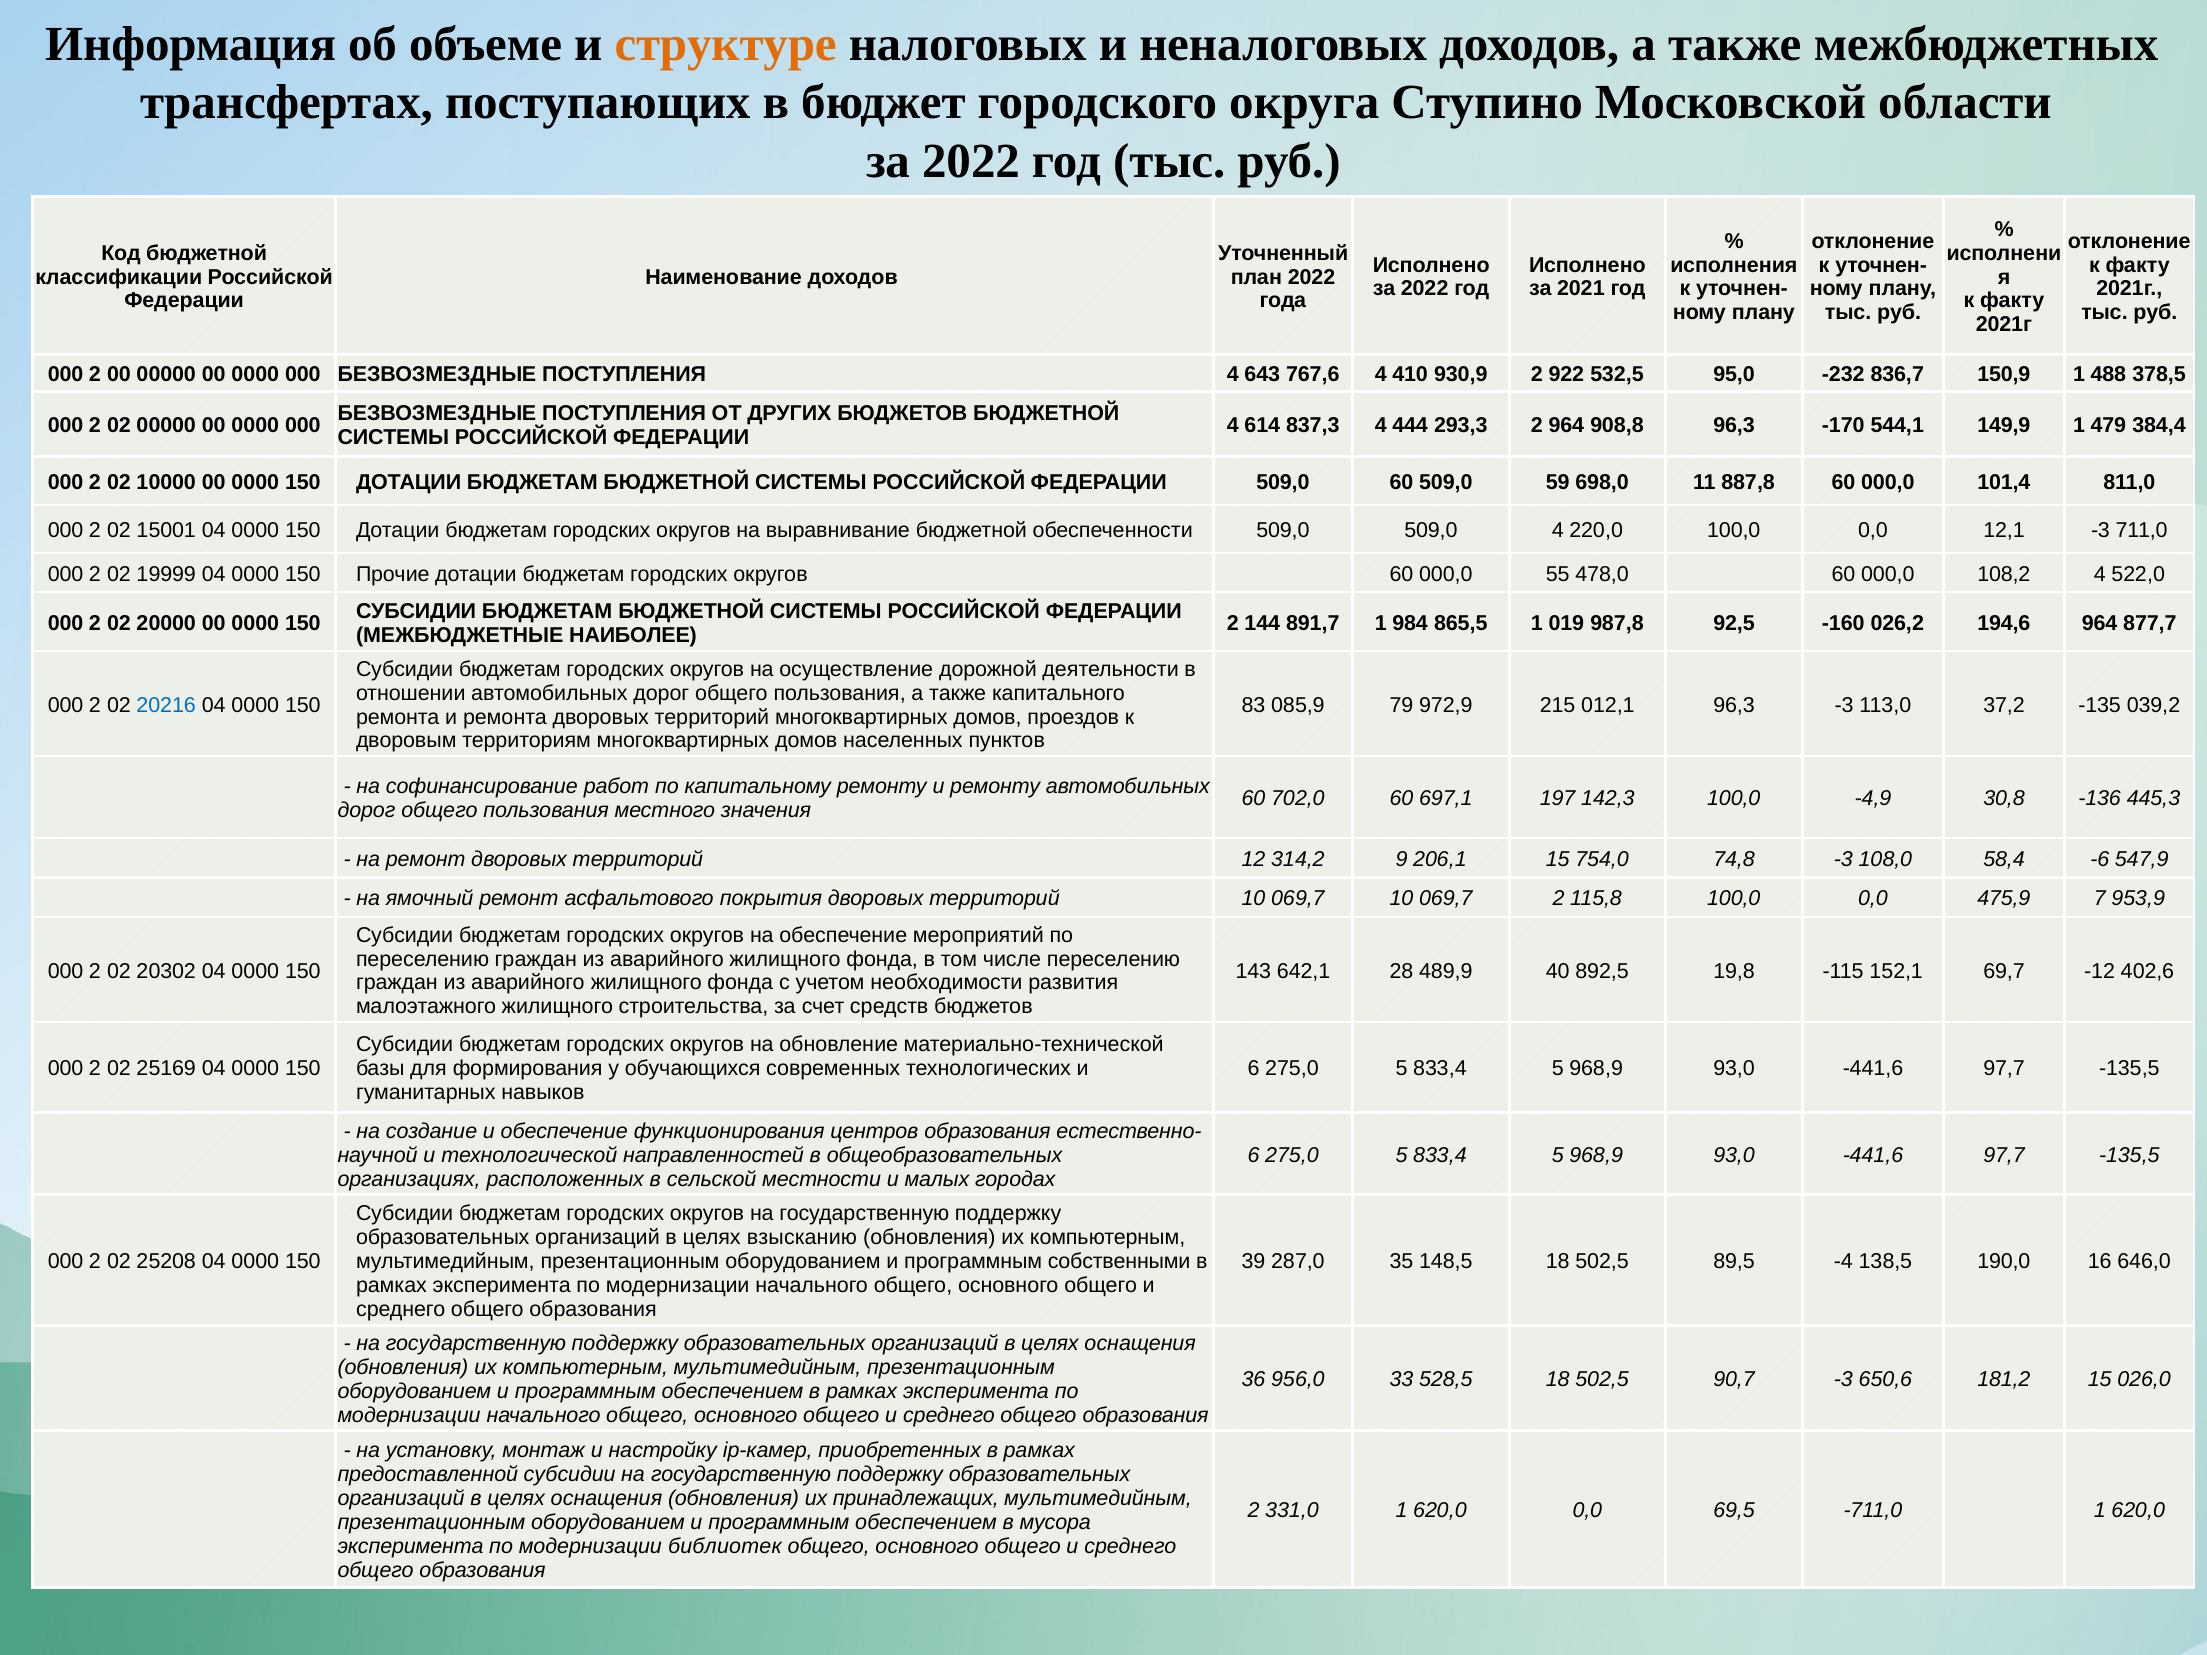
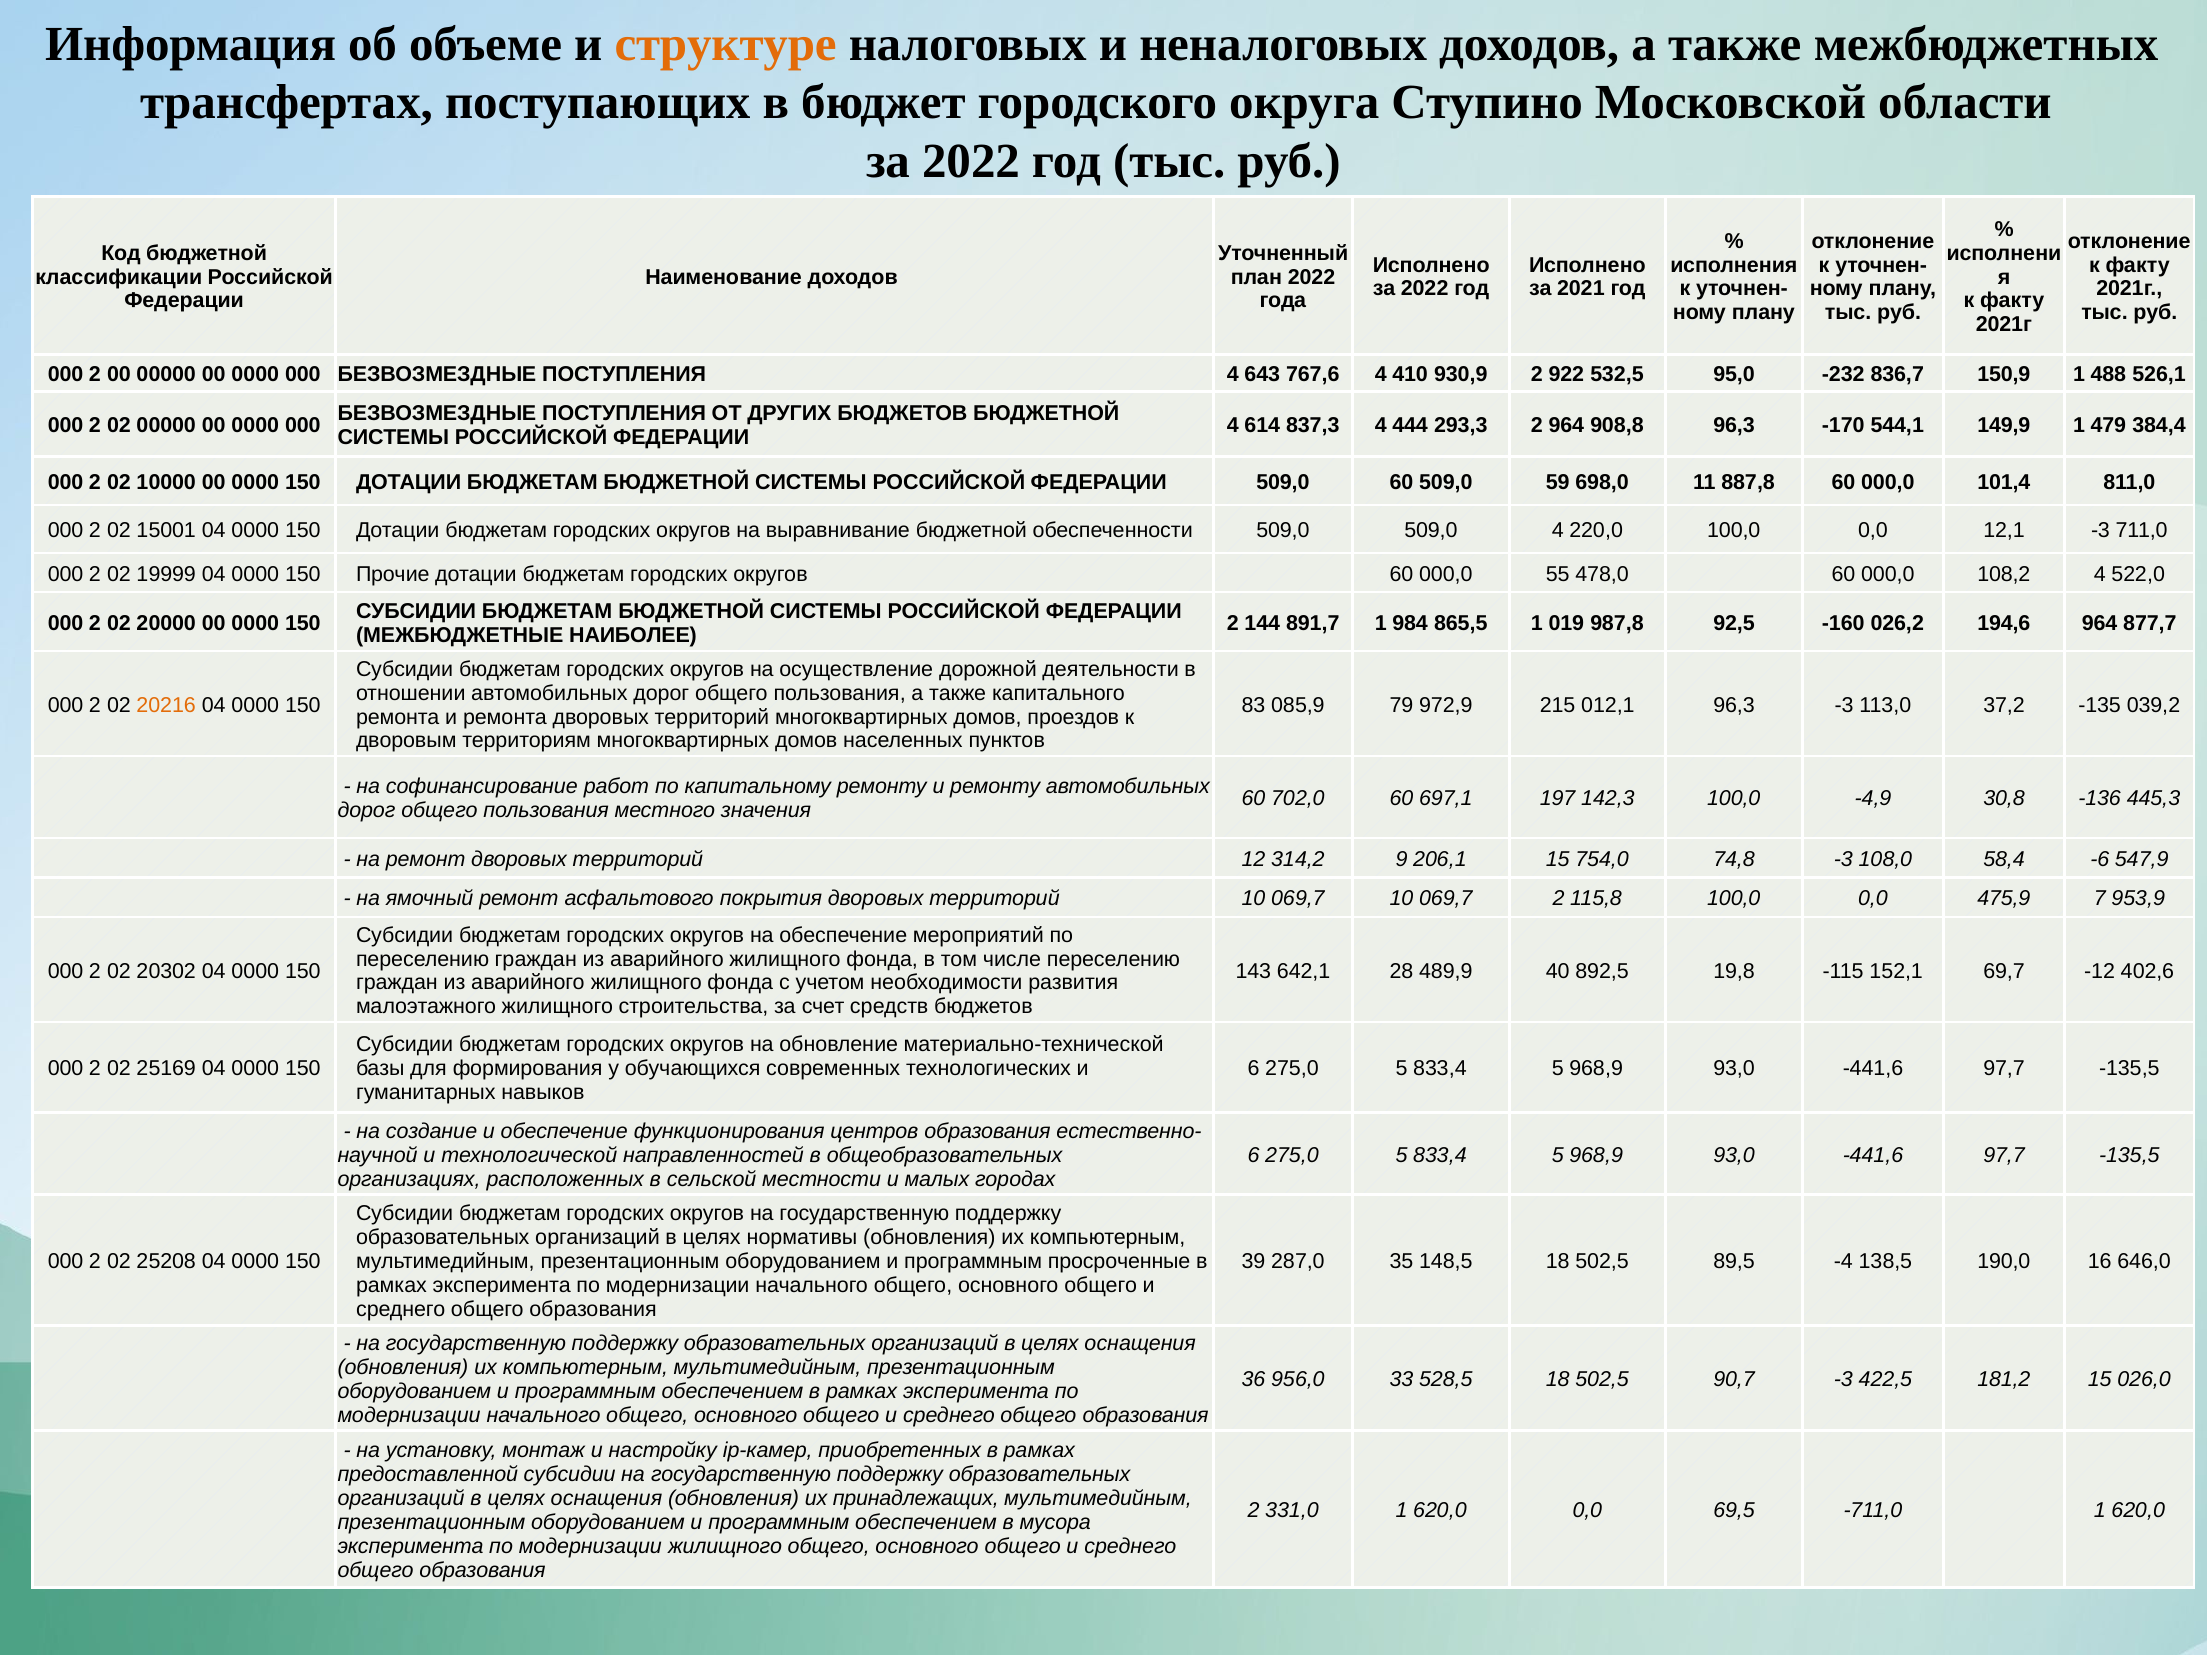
378,5: 378,5 -> 526,1
20216 colour: blue -> orange
взысканию: взысканию -> нормативы
собственными: собственными -> просроченные
650,6: 650,6 -> 422,5
модернизации библиотек: библиотек -> жилищного
